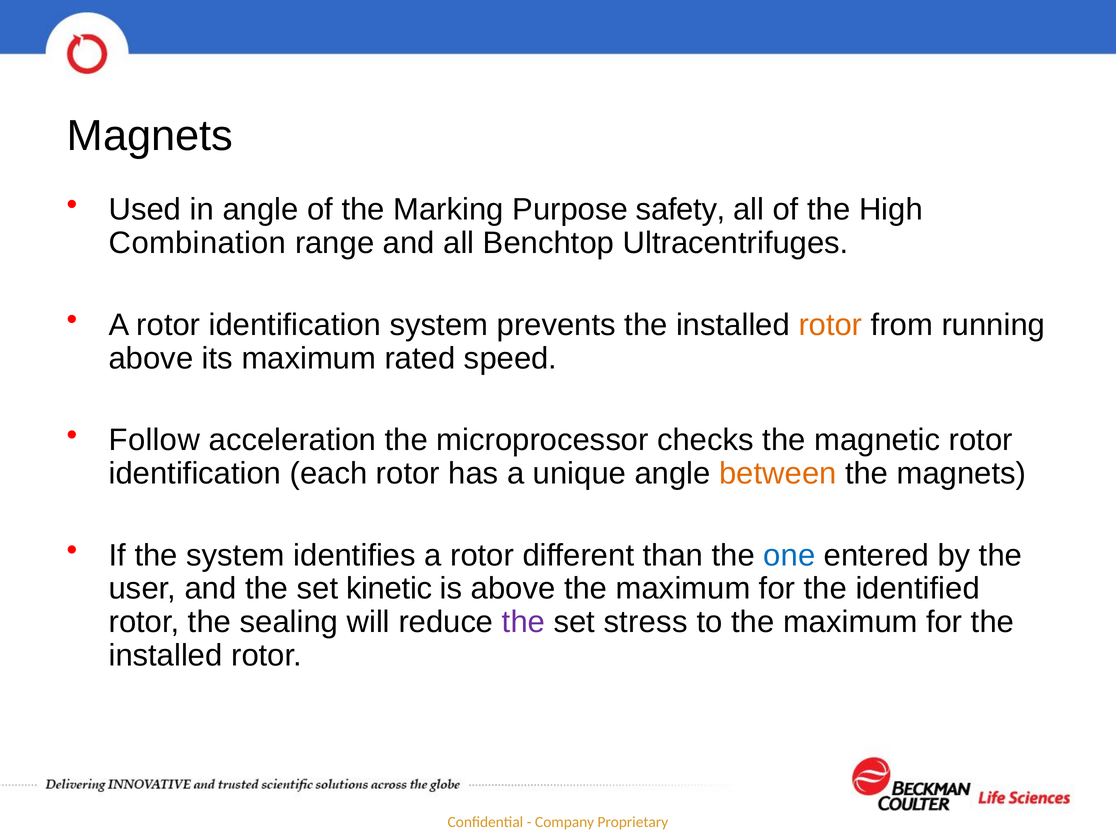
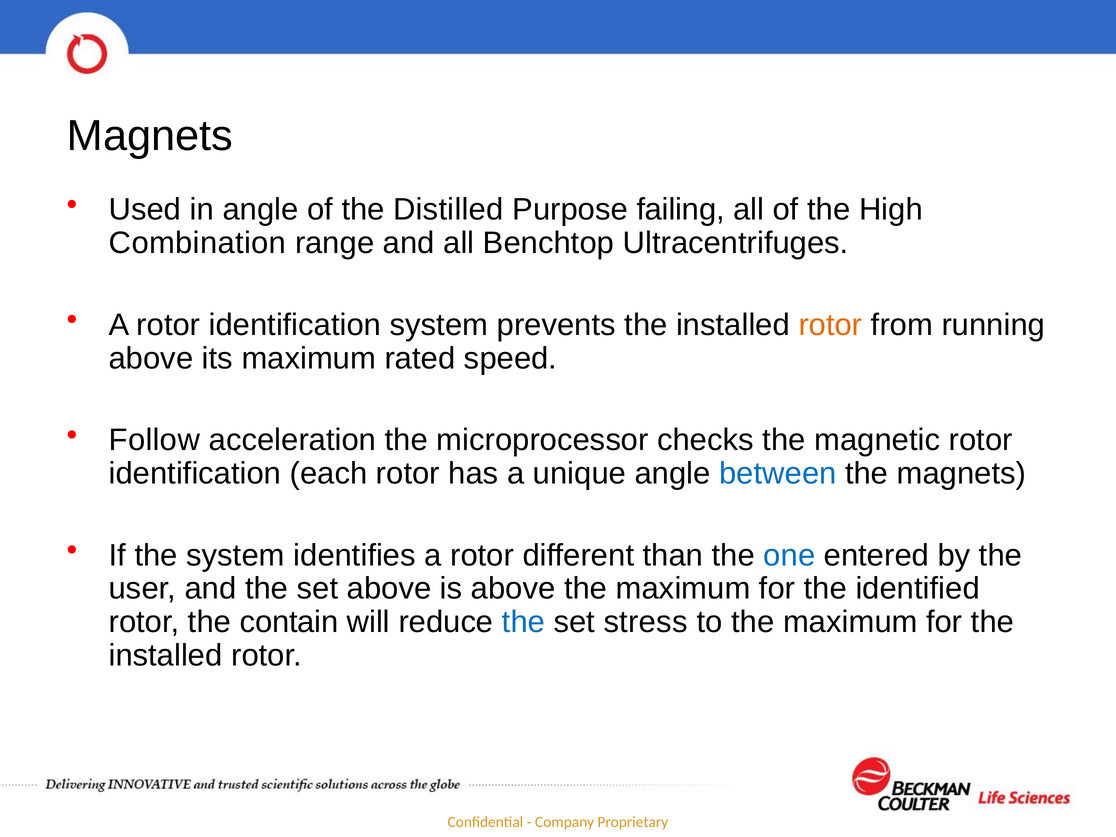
Marking: Marking -> Distilled
safety: safety -> failing
between colour: orange -> blue
set kinetic: kinetic -> above
sealing: sealing -> contain
the at (524, 622) colour: purple -> blue
